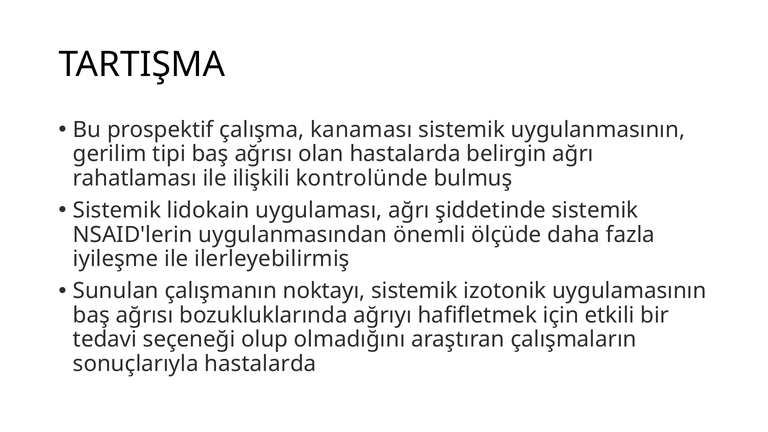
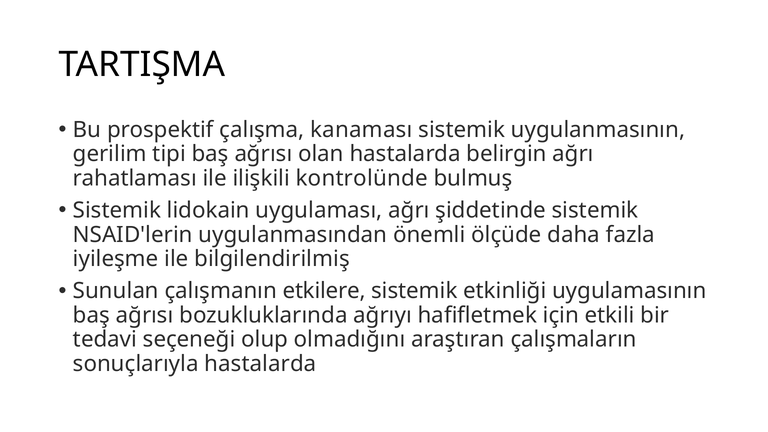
ilerleyebilirmiş: ilerleyebilirmiş -> bilgilendirilmiş
noktayı: noktayı -> etkilere
izotonik: izotonik -> etkinliği
